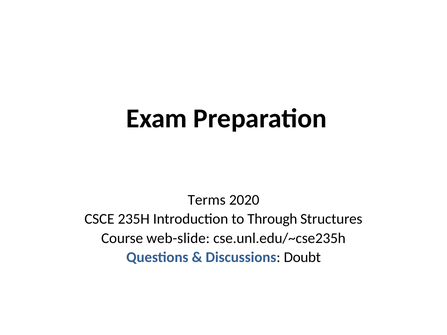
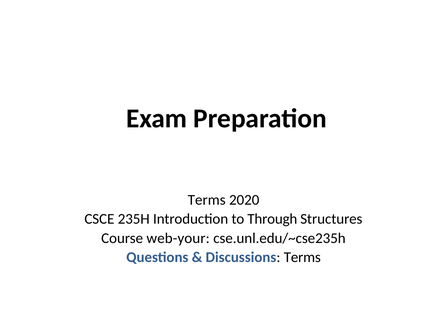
web-slide: web-slide -> web-your
Discussions Doubt: Doubt -> Terms
